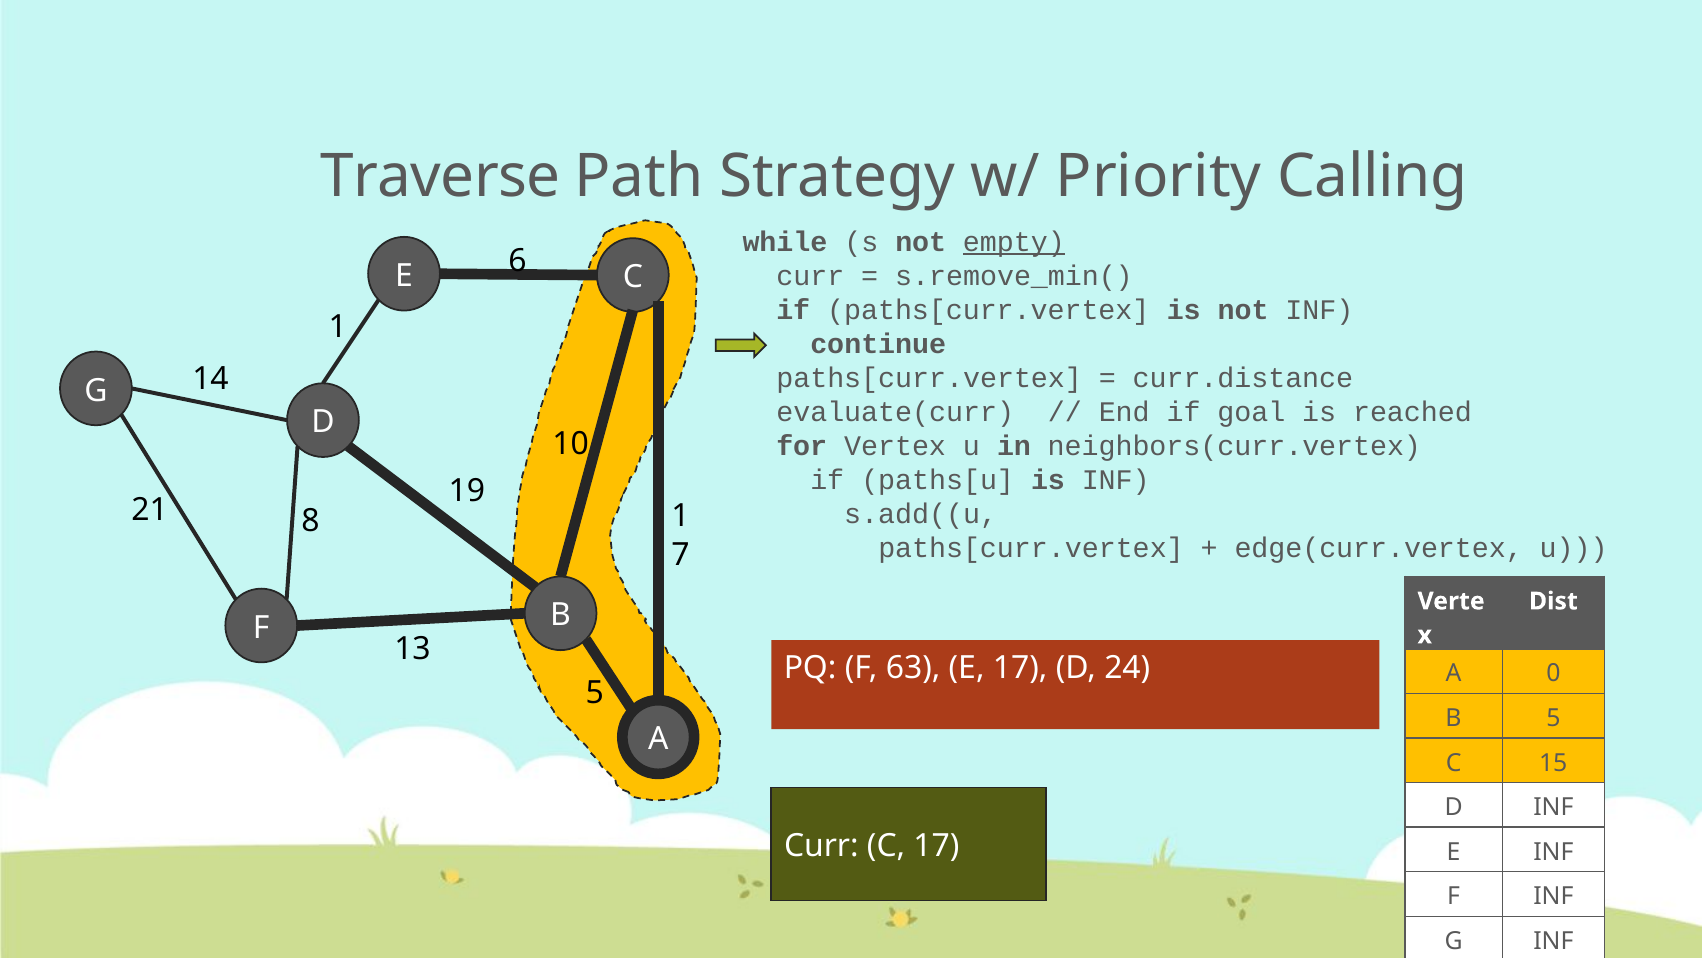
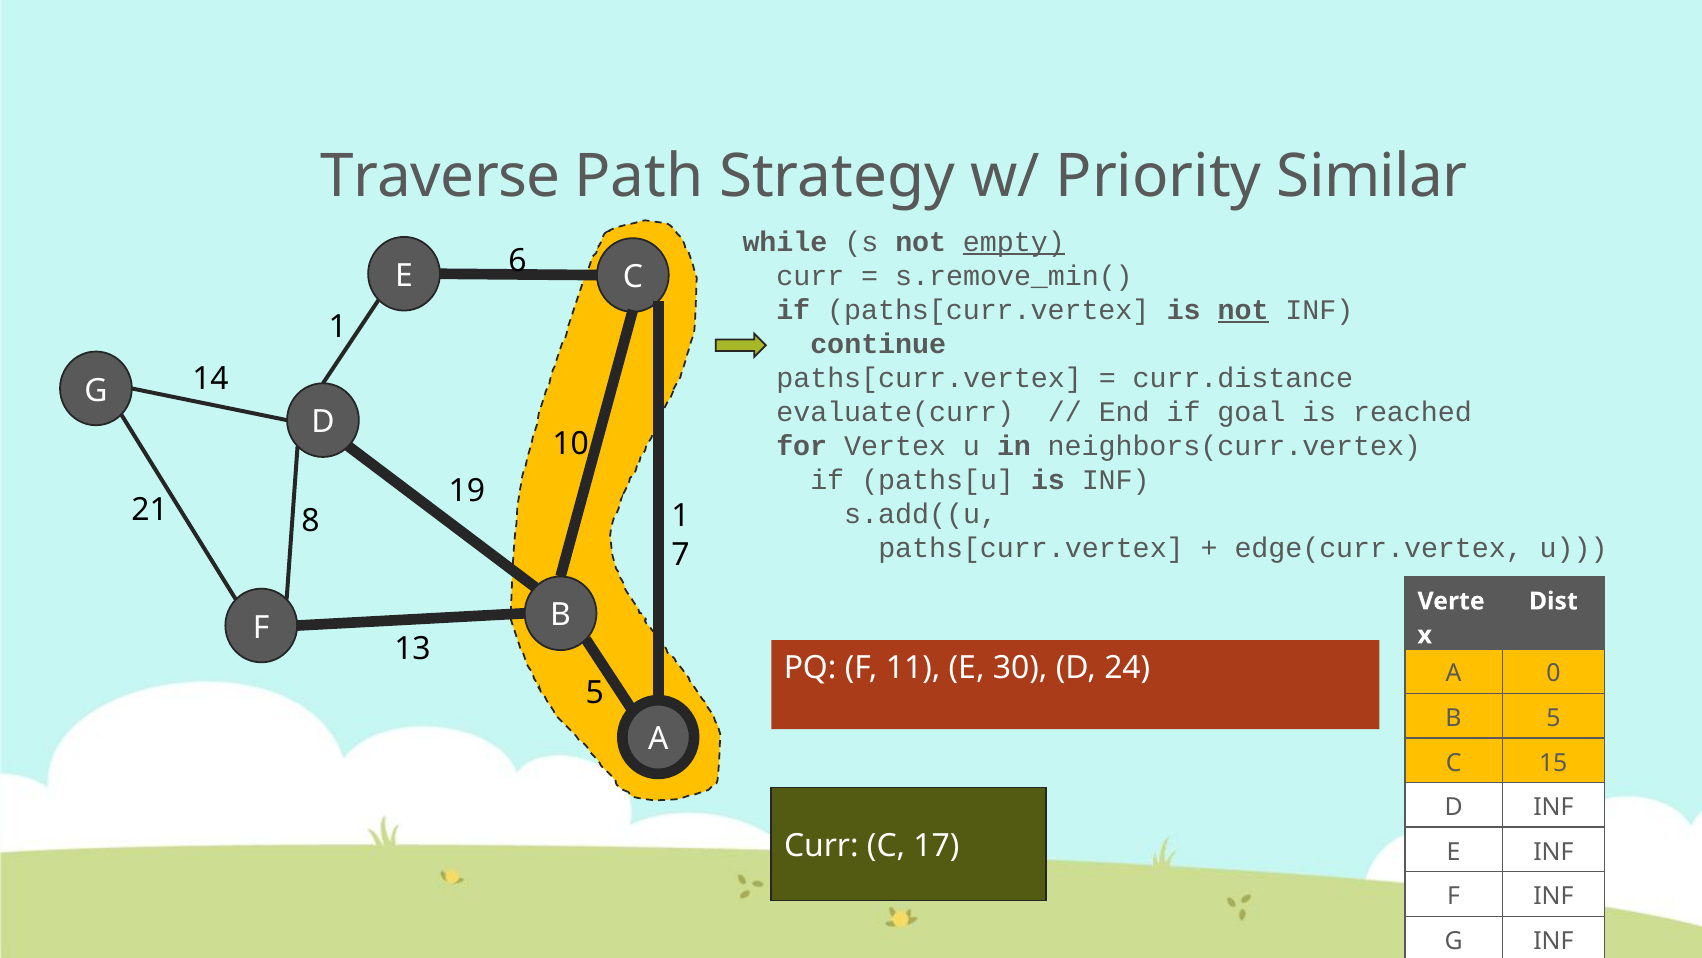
Calling: Calling -> Similar
not at (1243, 310) underline: none -> present
63: 63 -> 11
E 17: 17 -> 30
